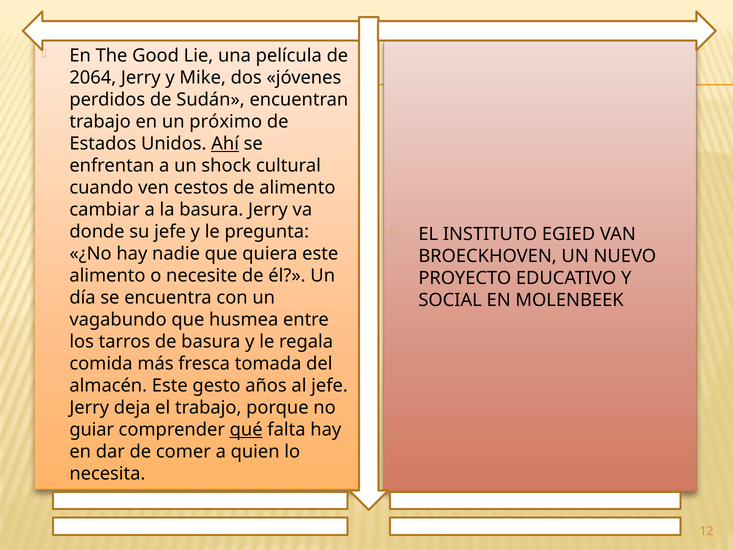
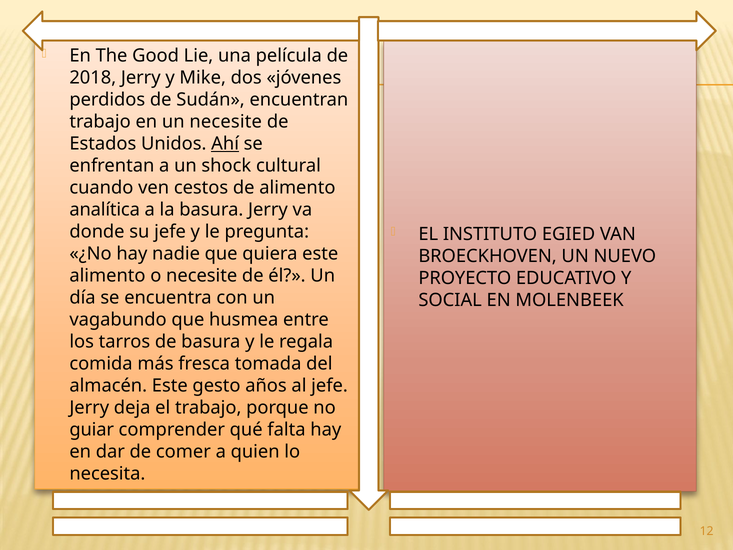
2064: 2064 -> 2018
un próximo: próximo -> necesite
cambiar: cambiar -> analítica
qué underline: present -> none
